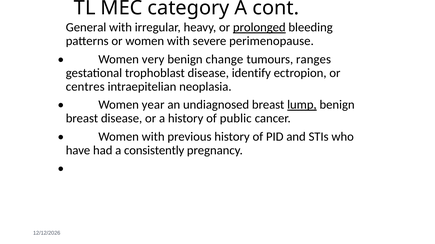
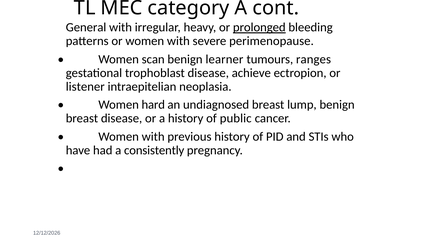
very: very -> scan
change: change -> learner
identify: identify -> achieve
centres: centres -> listener
year: year -> hard
lump underline: present -> none
